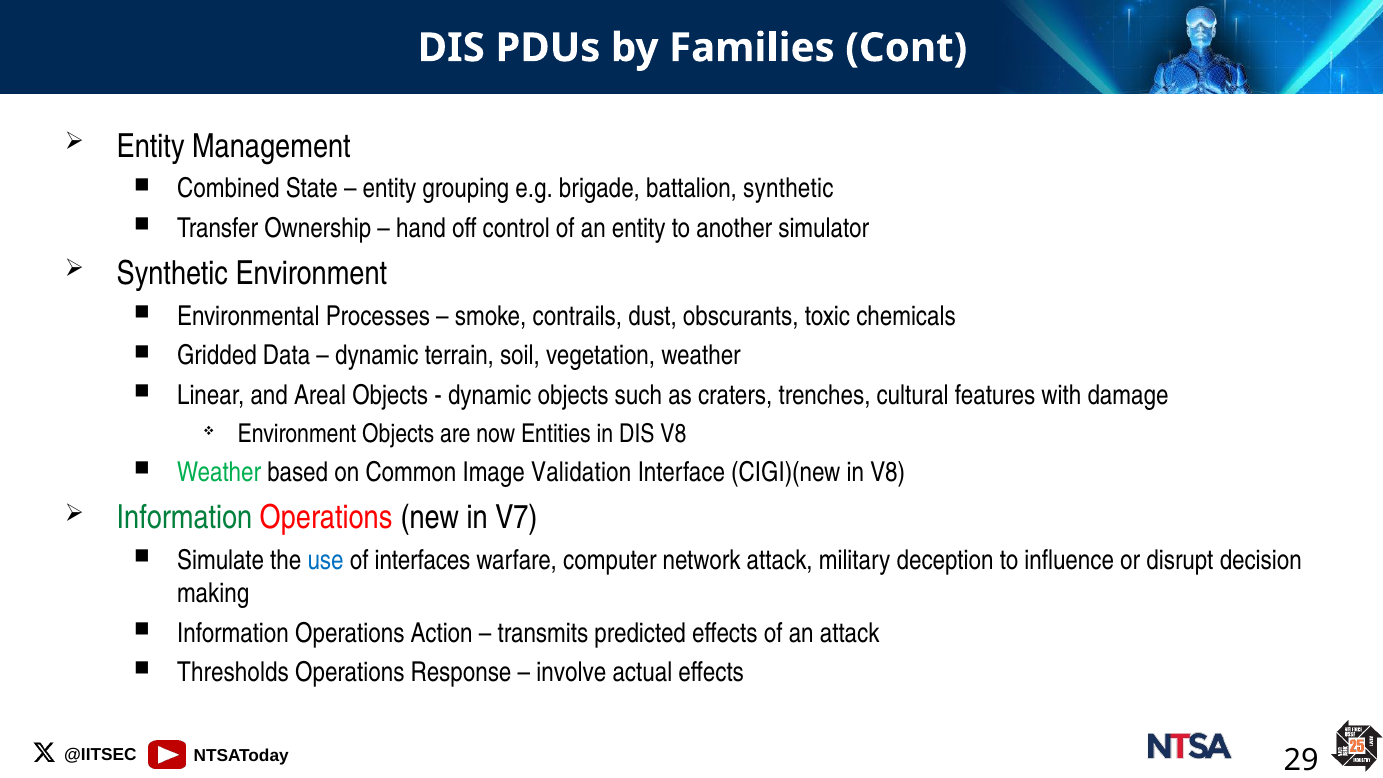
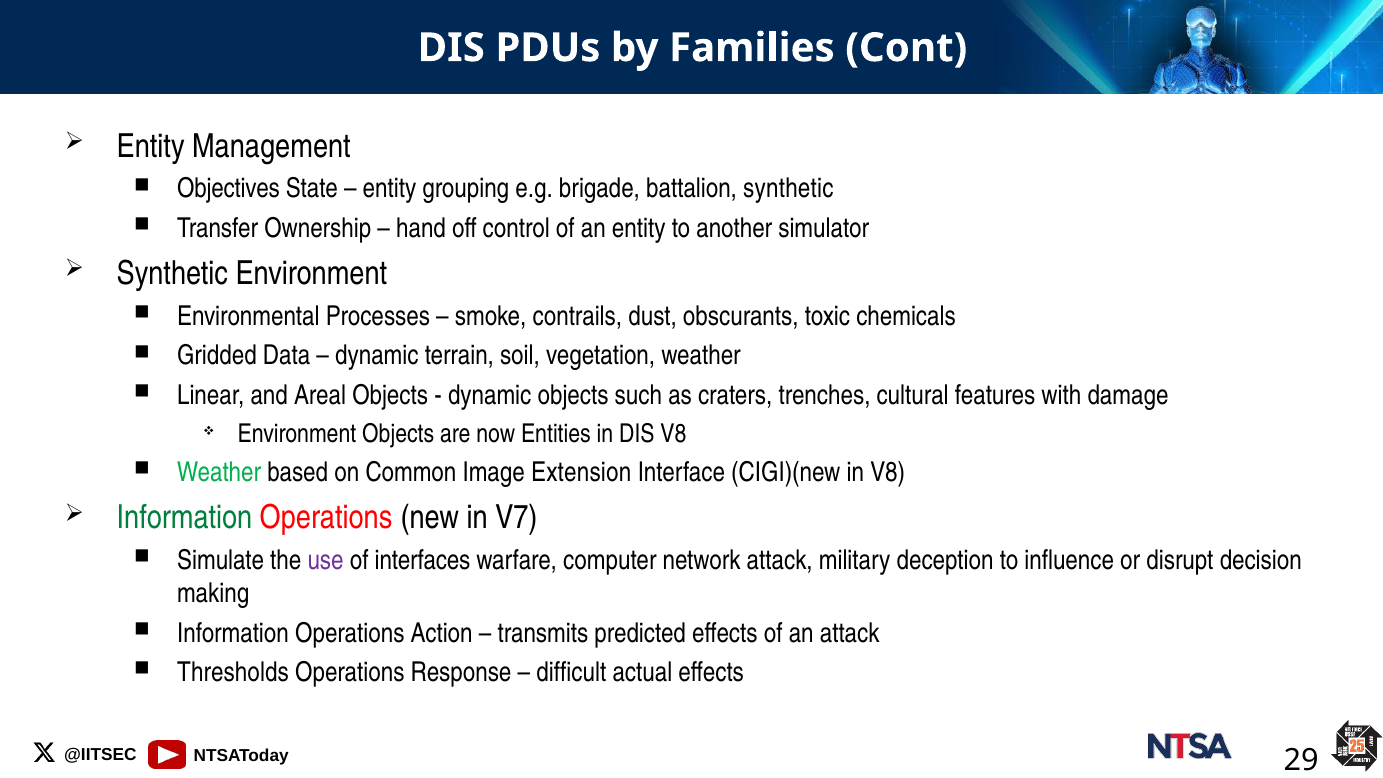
Combined: Combined -> Objectives
Validation: Validation -> Extension
use colour: blue -> purple
involve: involve -> difficult
